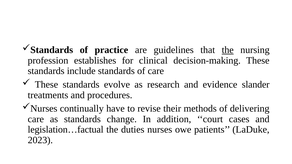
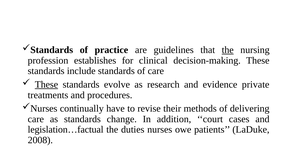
These at (46, 85) underline: none -> present
slander: slander -> private
2023: 2023 -> 2008
